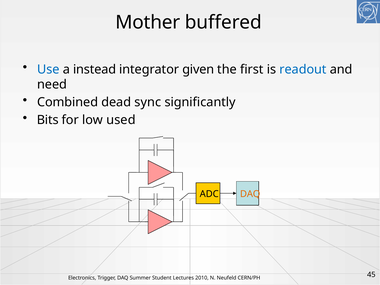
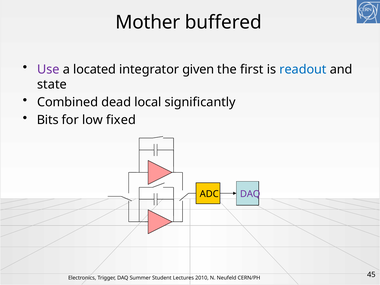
Use colour: blue -> purple
instead: instead -> located
need: need -> state
sync: sync -> local
used: used -> fixed
DAQ at (250, 194) colour: orange -> purple
